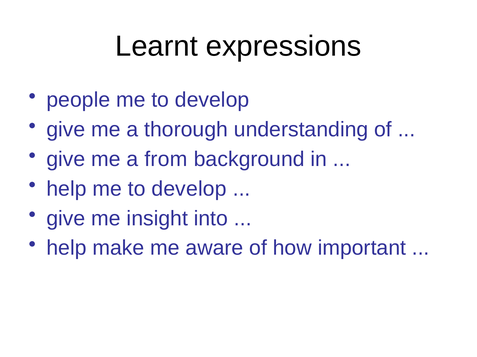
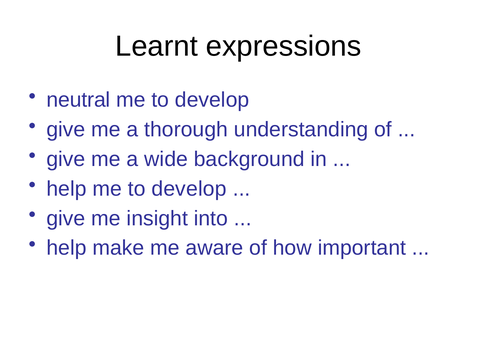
people: people -> neutral
from: from -> wide
